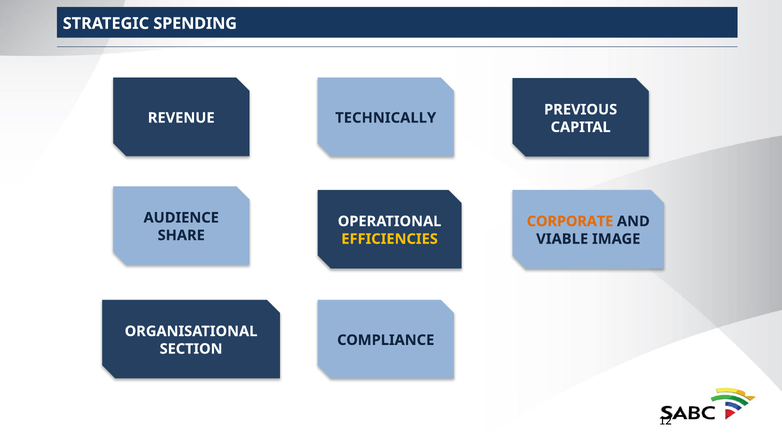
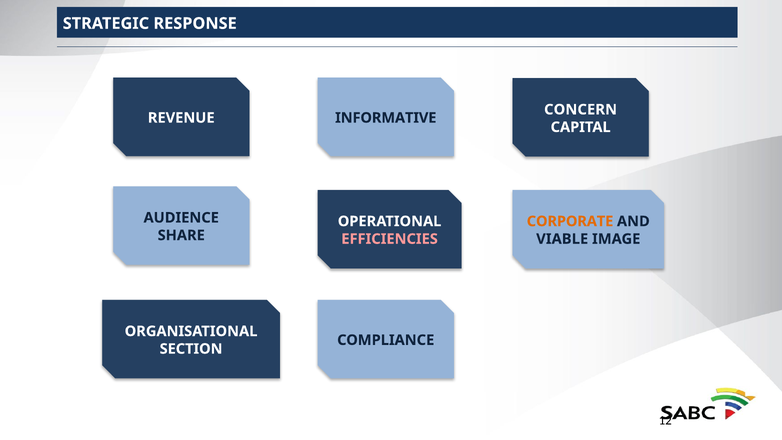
SPENDING: SPENDING -> RESPONSE
PREVIOUS: PREVIOUS -> CONCERN
TECHNICALLY: TECHNICALLY -> INFORMATIVE
EFFICIENCIES colour: yellow -> pink
